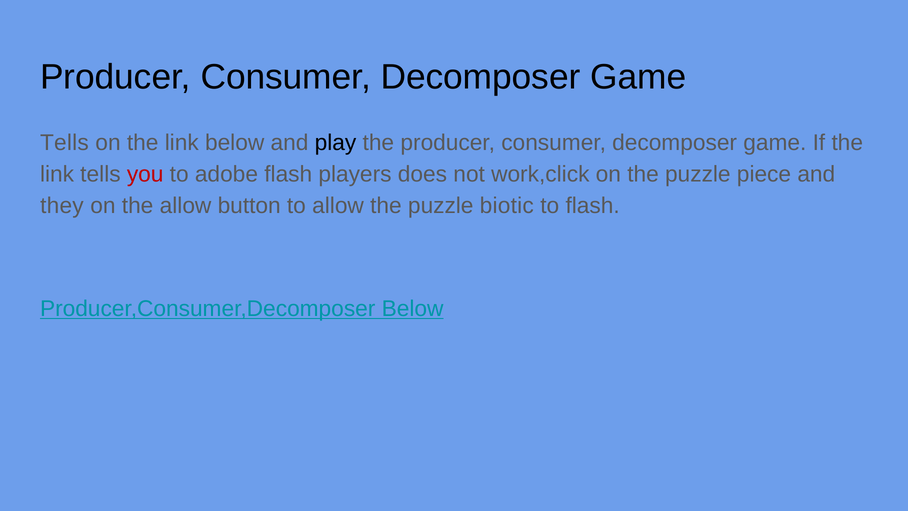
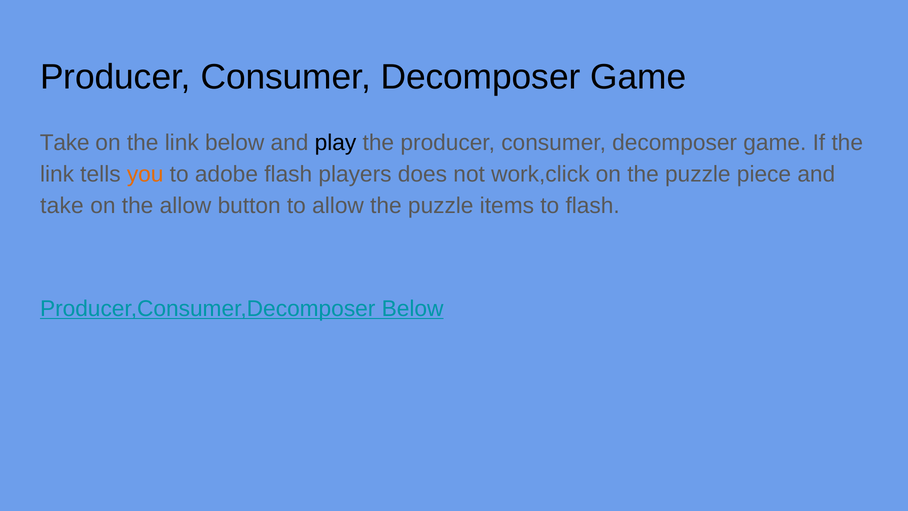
Tells at (64, 143): Tells -> Take
you colour: red -> orange
they at (62, 205): they -> take
biotic: biotic -> items
